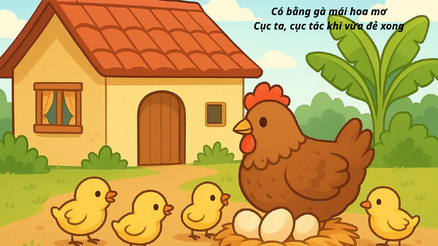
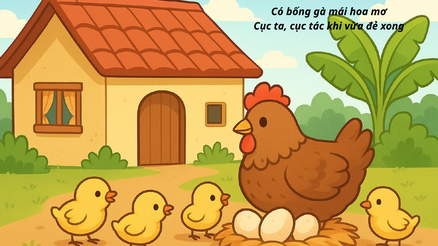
bằng: bằng -> bống
